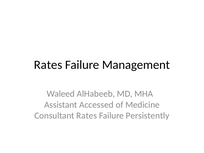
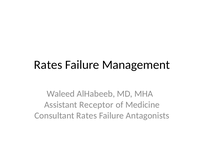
Accessed: Accessed -> Receptor
Persistently: Persistently -> Antagonists
